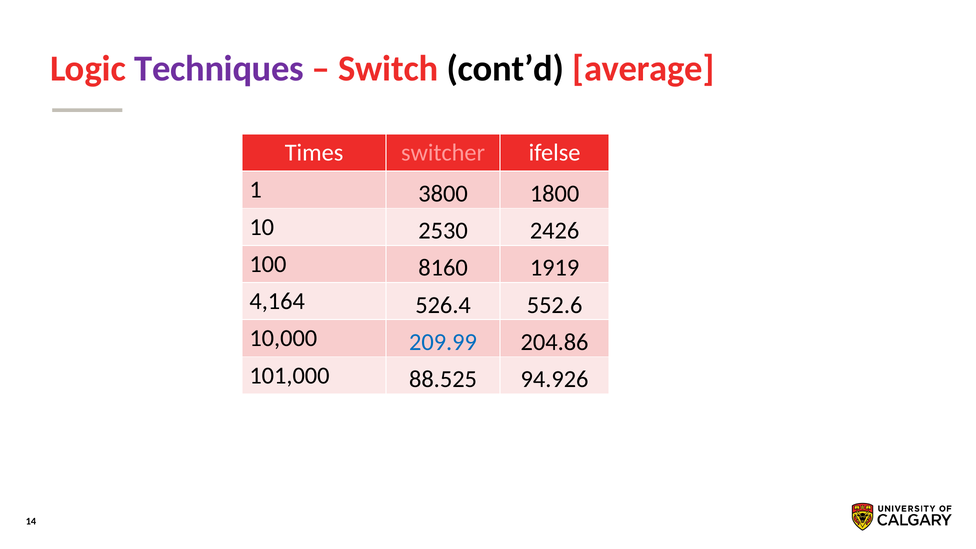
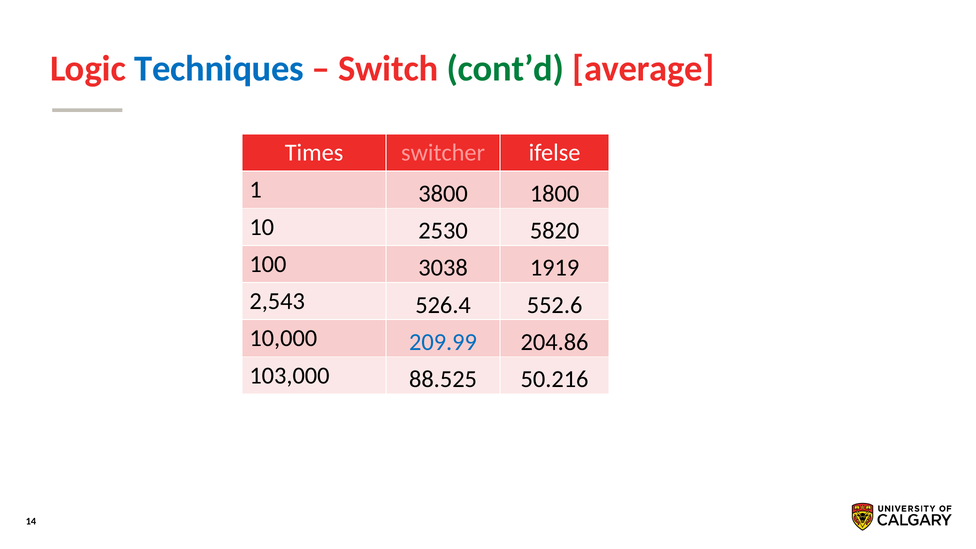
Techniques colour: purple -> blue
cont’d colour: black -> green
2426: 2426 -> 5820
8160: 8160 -> 3038
4,164: 4,164 -> 2,543
101,000: 101,000 -> 103,000
94.926: 94.926 -> 50.216
